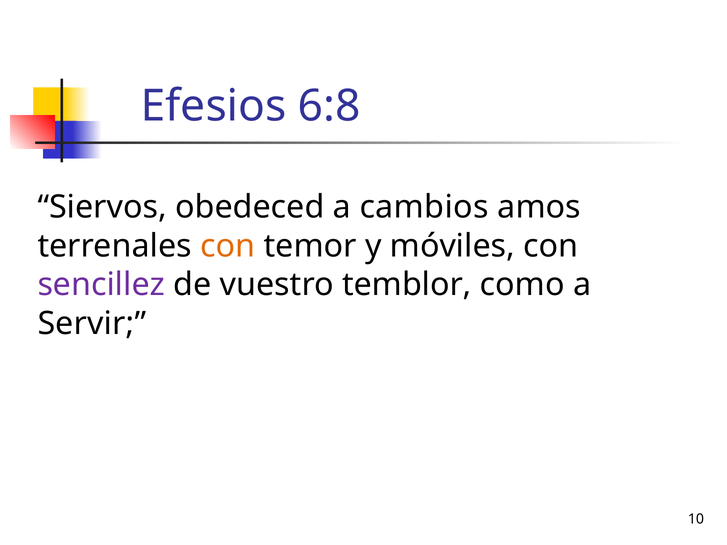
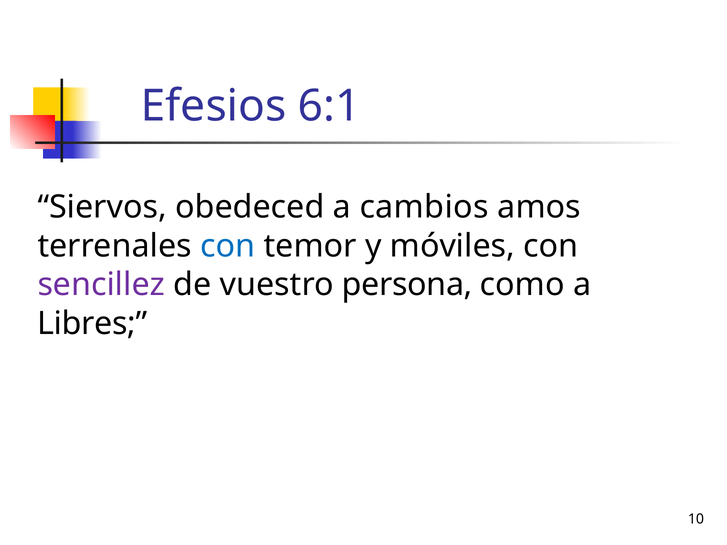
6:8: 6:8 -> 6:1
con at (228, 246) colour: orange -> blue
temblor: temblor -> persona
Servir: Servir -> Libres
